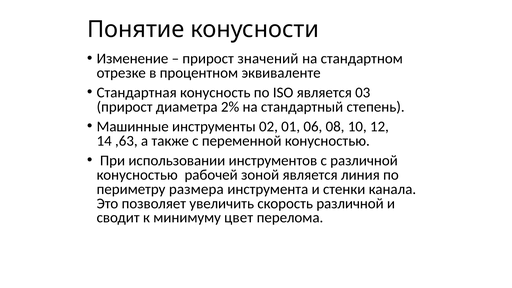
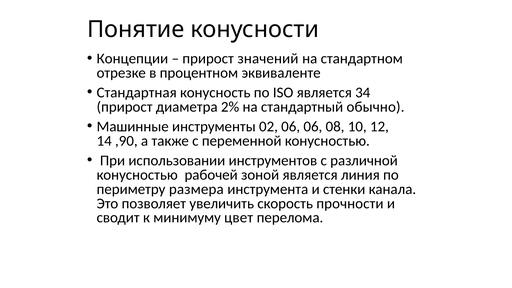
Изменение: Изменение -> Концепции
03: 03 -> 34
степень: степень -> обычно
02 01: 01 -> 06
,63: ,63 -> ,90
скорость различной: различной -> прочности
